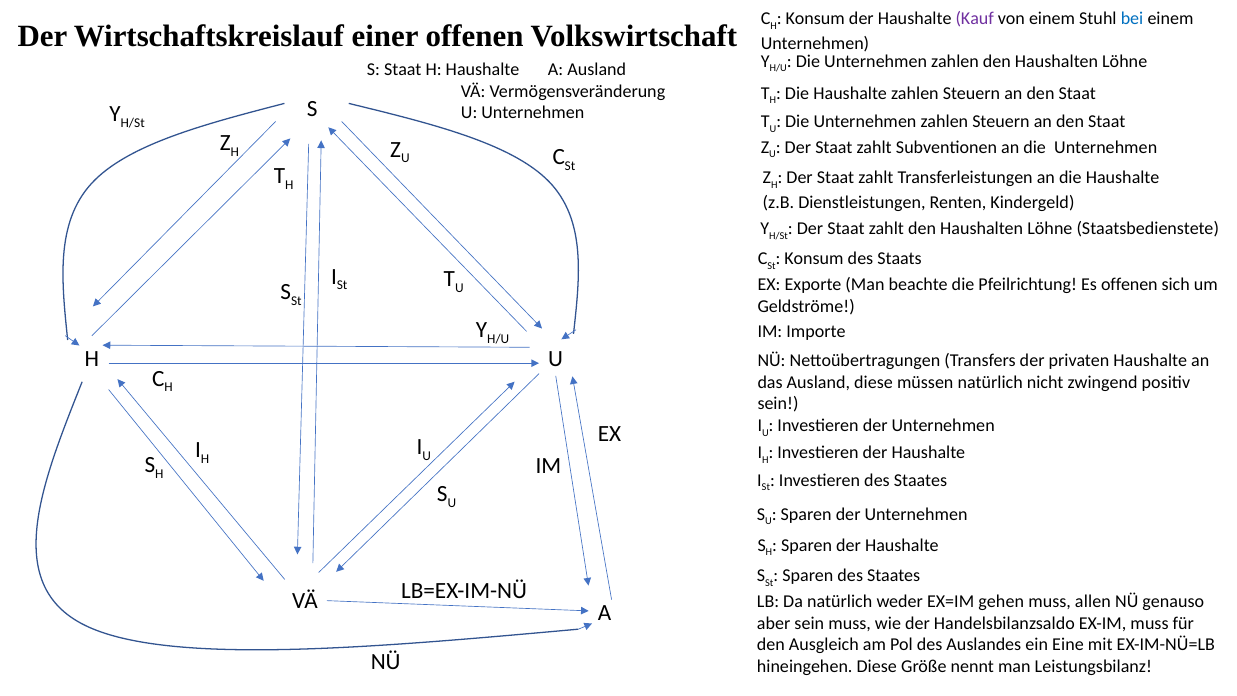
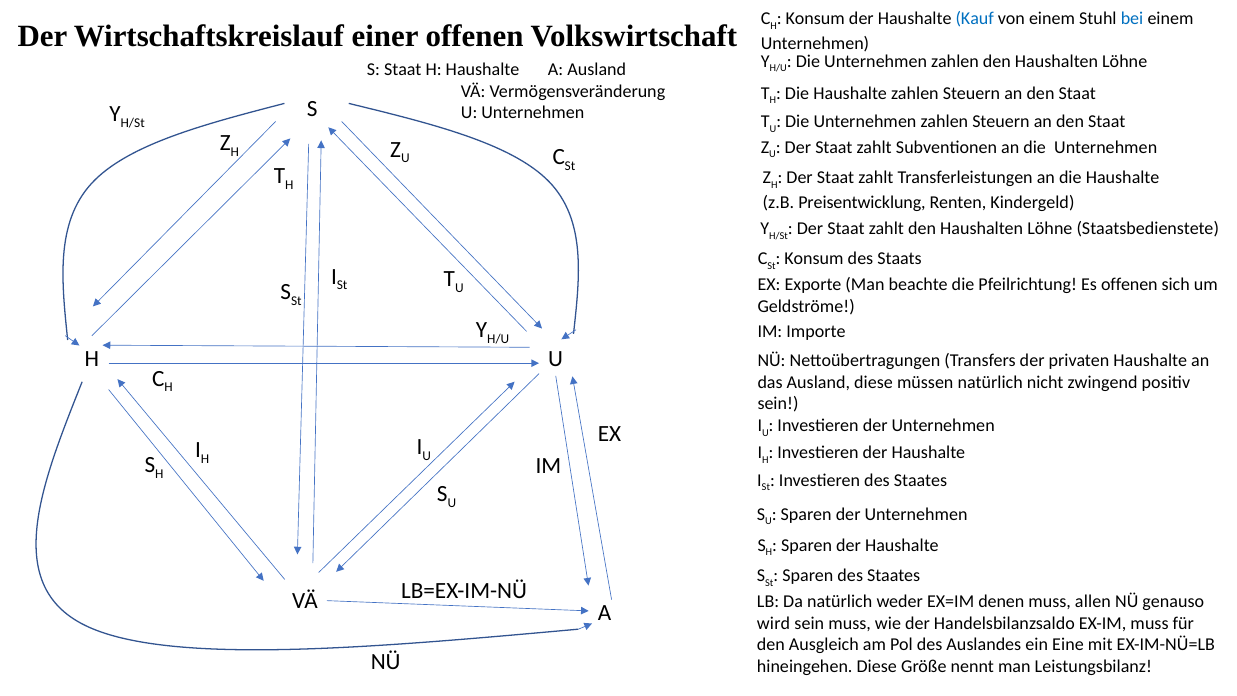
Kauf colour: purple -> blue
Dienstleistungen: Dienstleistungen -> Preisentwicklung
gehen: gehen -> denen
aber: aber -> wird
